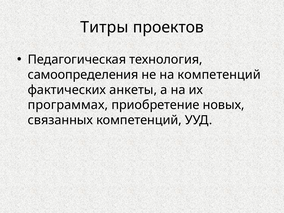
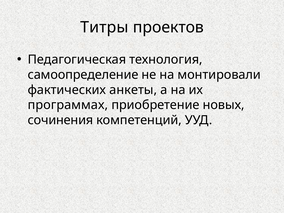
самоопределения: самоопределения -> самоопределение
на компетенций: компетенций -> монтировали
связанных: связанных -> сочинения
